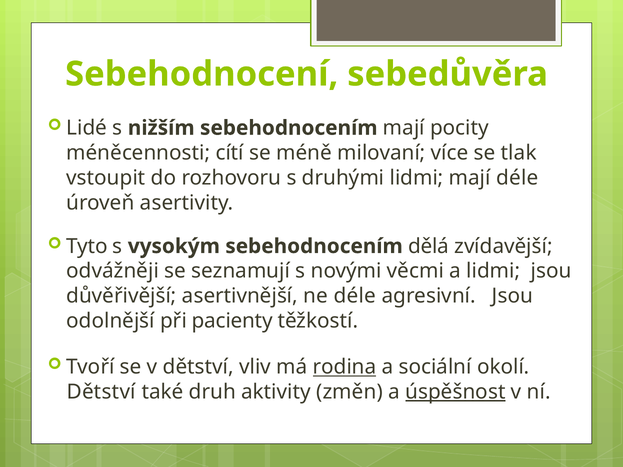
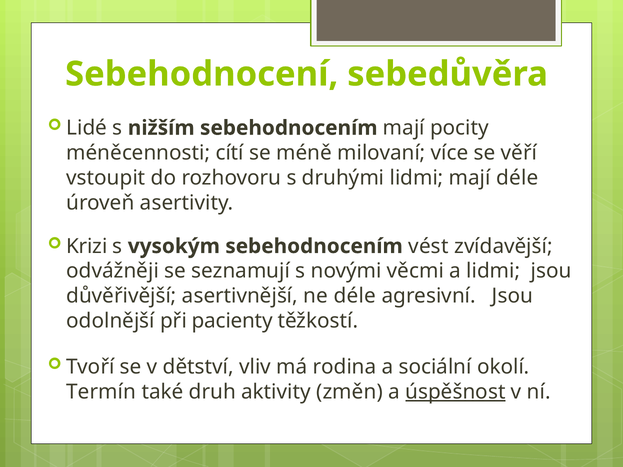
tlak: tlak -> věří
Tyto: Tyto -> Krizi
dělá: dělá -> vést
rodina underline: present -> none
Dětství at (101, 392): Dětství -> Termín
